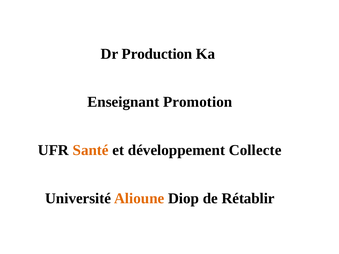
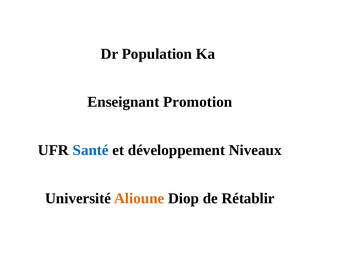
Production: Production -> Population
Santé colour: orange -> blue
Collecte: Collecte -> Niveaux
